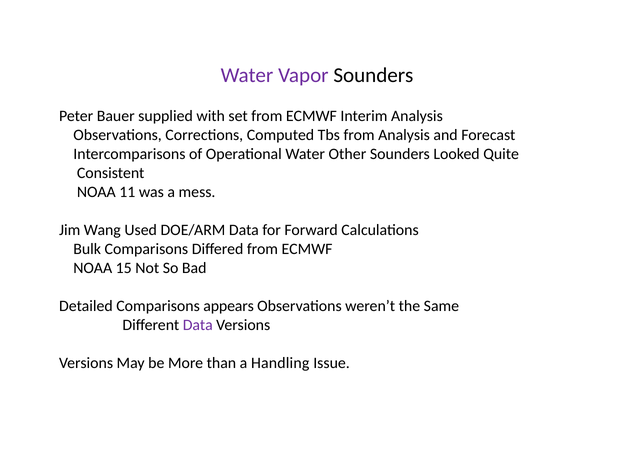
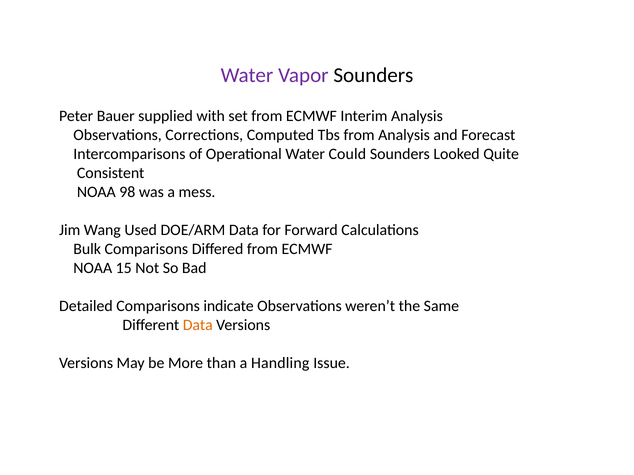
Other: Other -> Could
11: 11 -> 98
appears: appears -> indicate
Data at (198, 325) colour: purple -> orange
